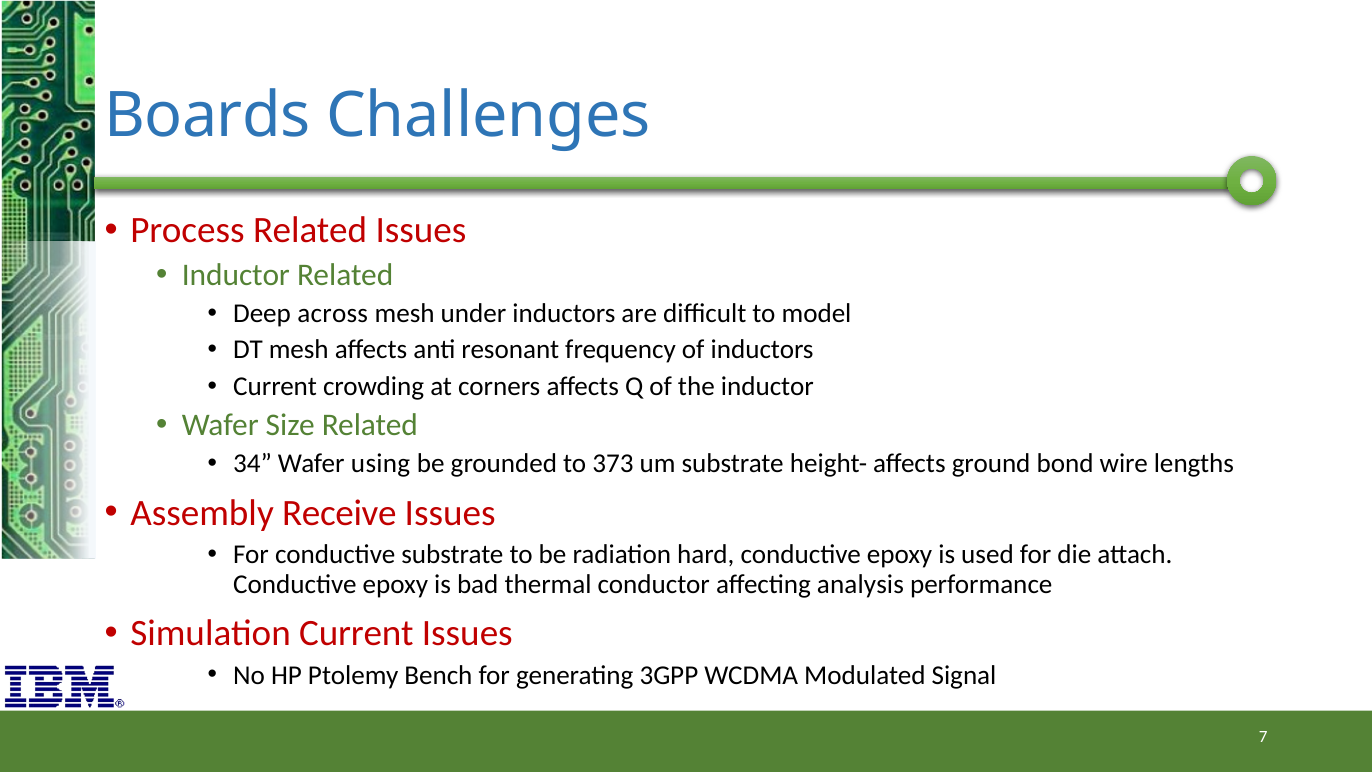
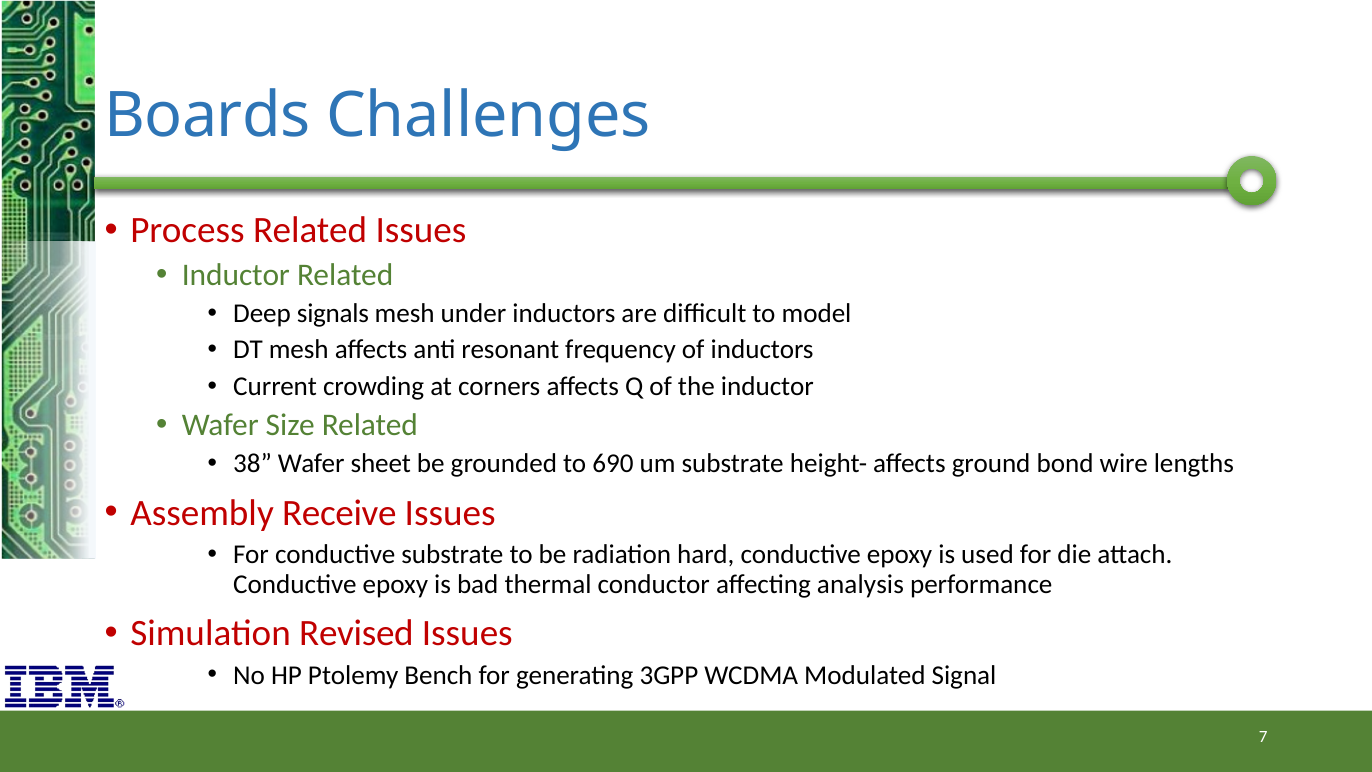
across: across -> signals
34: 34 -> 38
using: using -> sheet
373: 373 -> 690
Simulation Current: Current -> Revised
